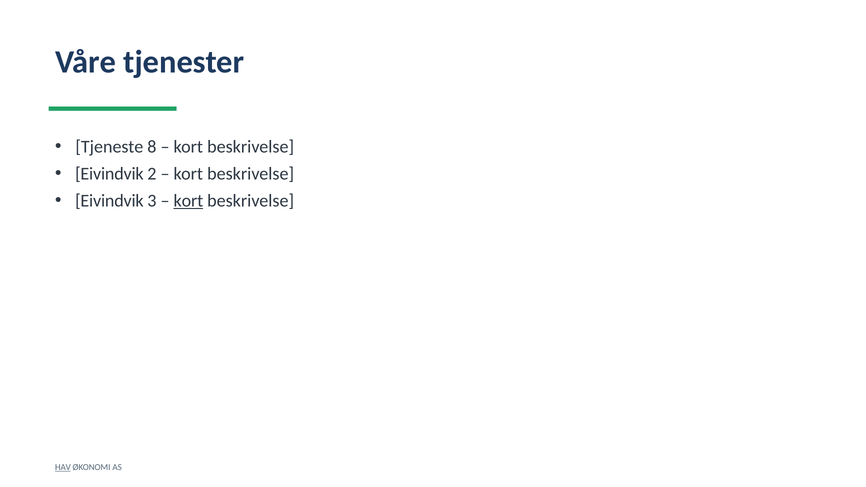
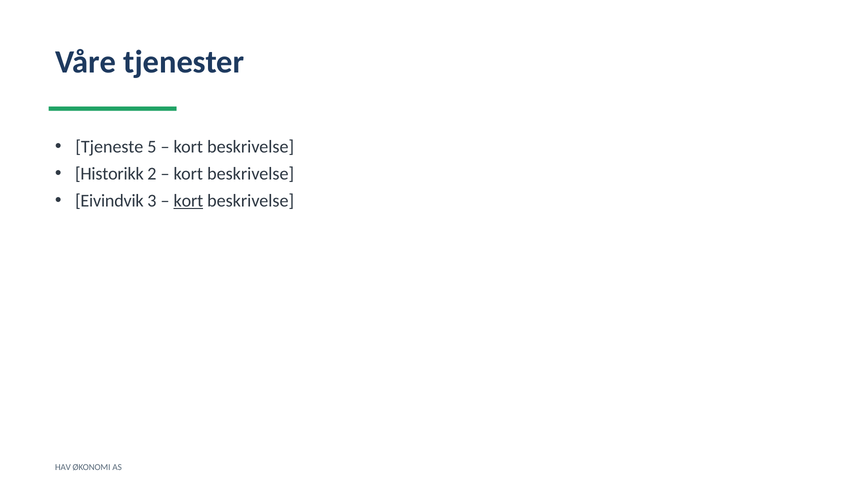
8: 8 -> 5
Eivindvik at (109, 174): Eivindvik -> Historikk
HAV underline: present -> none
